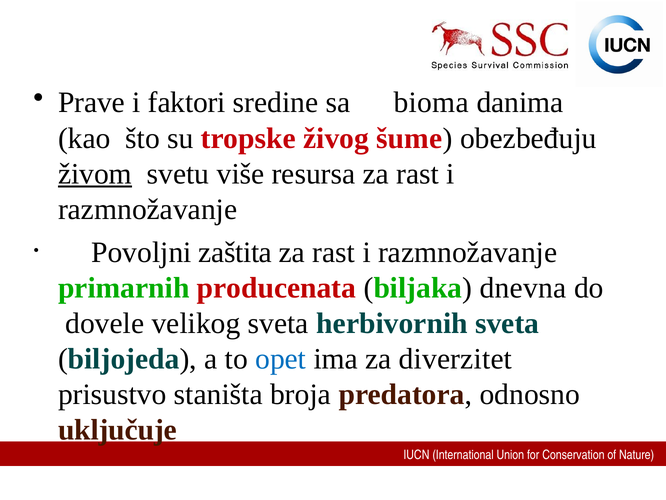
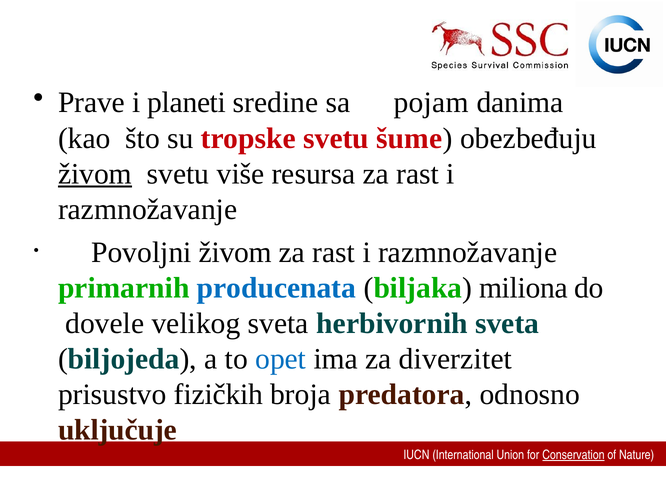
faktori: faktori -> planeti
bioma: bioma -> pojam
tropske živog: živog -> svetu
Povoljni zaštita: zaštita -> živom
producenata colour: red -> blue
dnevna: dnevna -> miliona
staništa: staništa -> fizičkih
Conservation underline: none -> present
